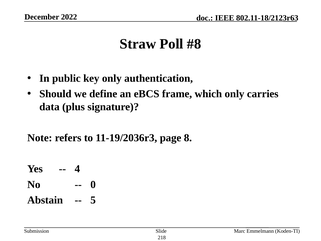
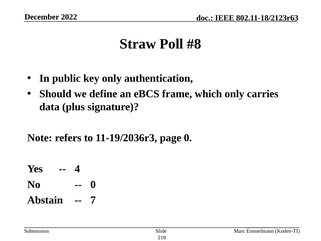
page 8: 8 -> 0
5: 5 -> 7
